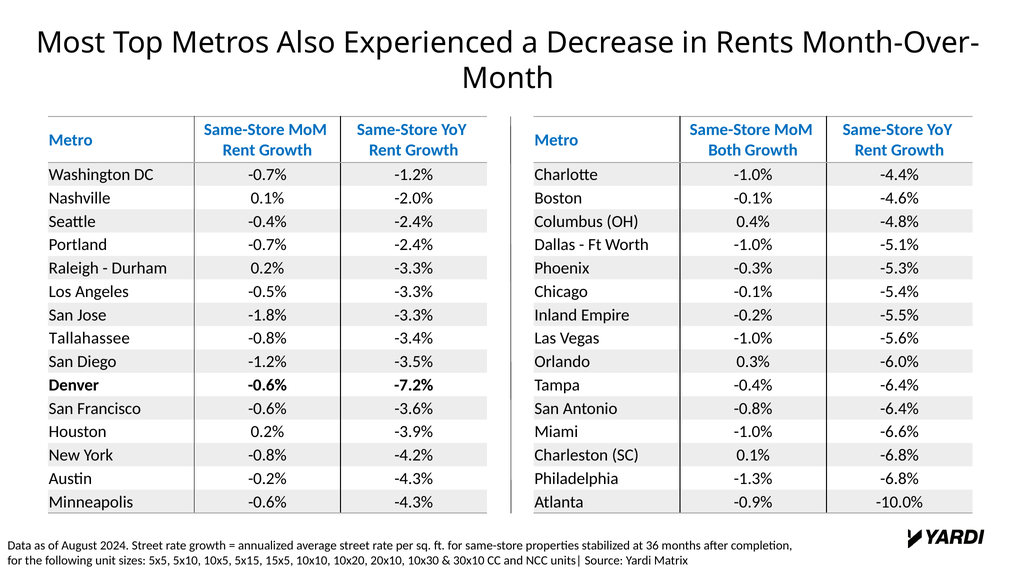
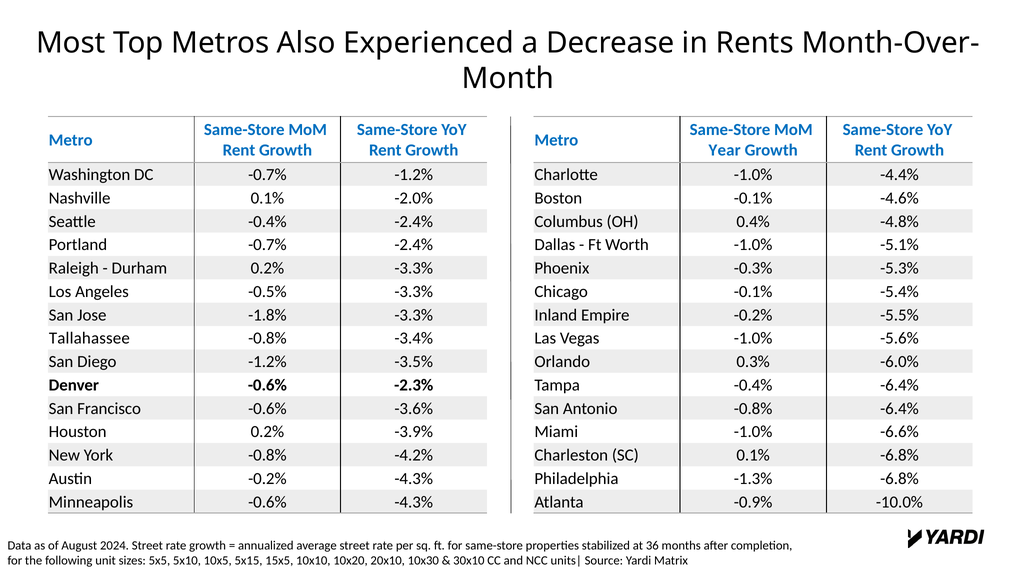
Both: Both -> Year
-7.2%: -7.2% -> -2.3%
